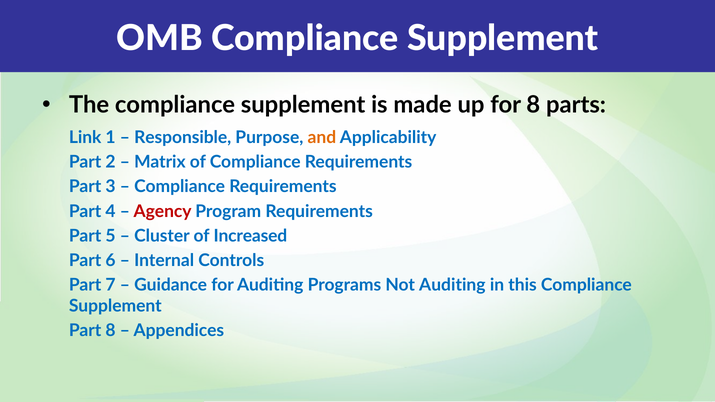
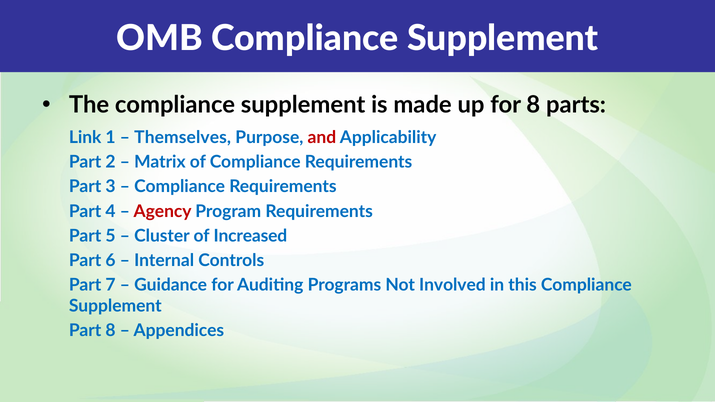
Responsible: Responsible -> Themselves
and colour: orange -> red
Not Auditing: Auditing -> Involved
